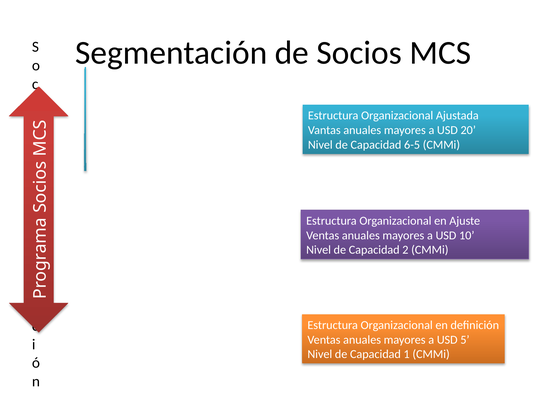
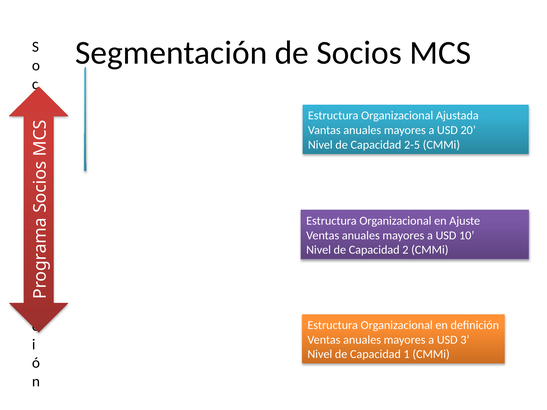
6-5: 6-5 -> 2-5
5: 5 -> 3
